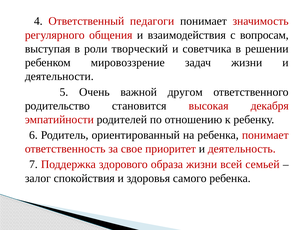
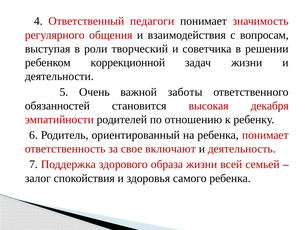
мировоззрение: мировоззрение -> коррекционной
другом: другом -> заботы
родительство: родительство -> обязанностей
приоритет: приоритет -> включают
